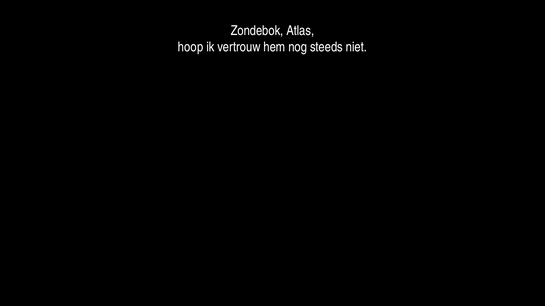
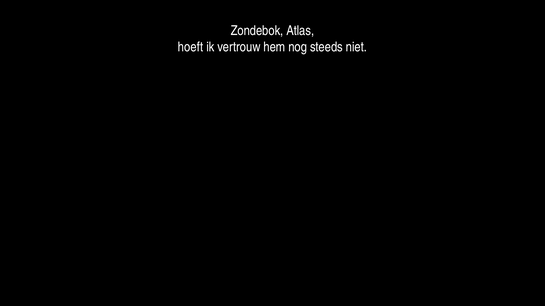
hoop: hoop -> hoeft
